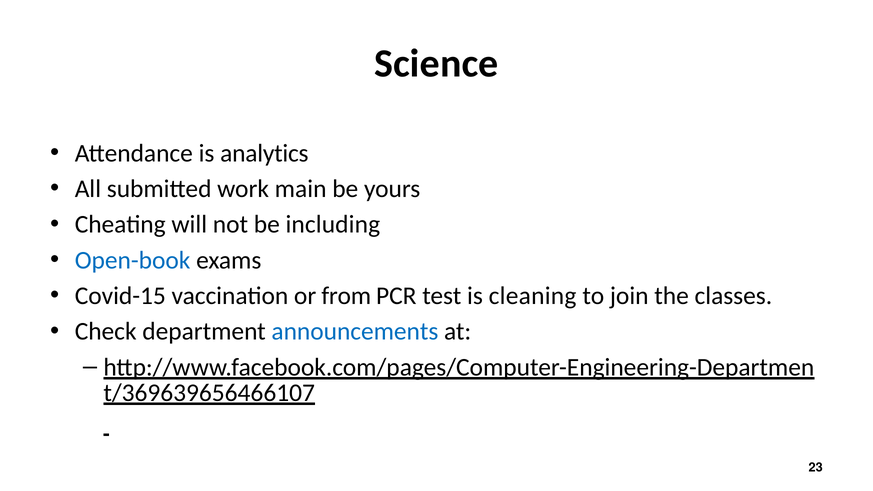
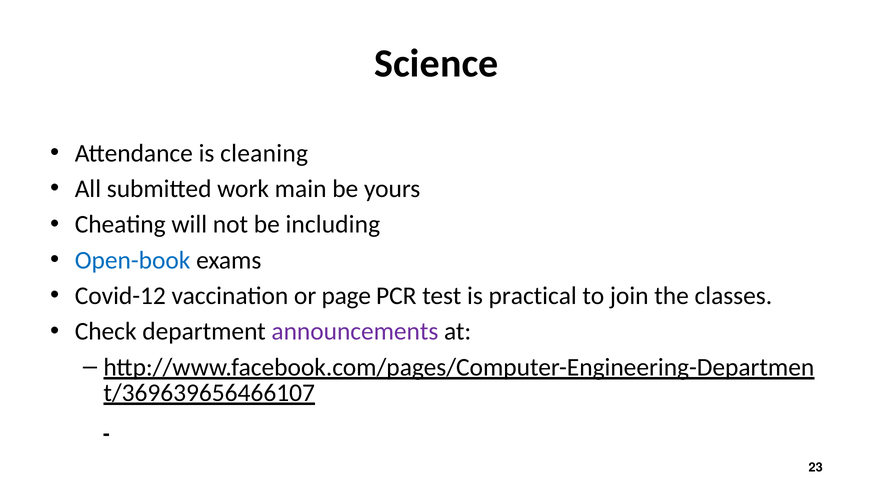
analytics: analytics -> cleaning
Covid-15: Covid-15 -> Covid-12
from: from -> page
cleaning: cleaning -> practical
announcements colour: blue -> purple
